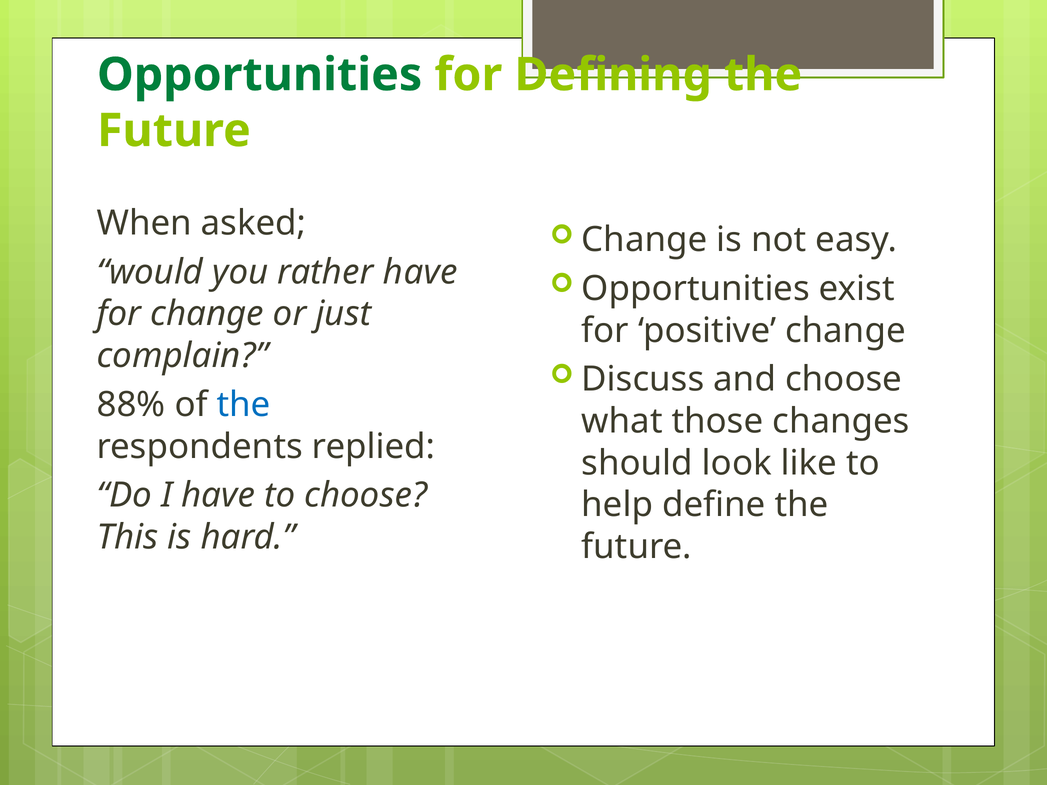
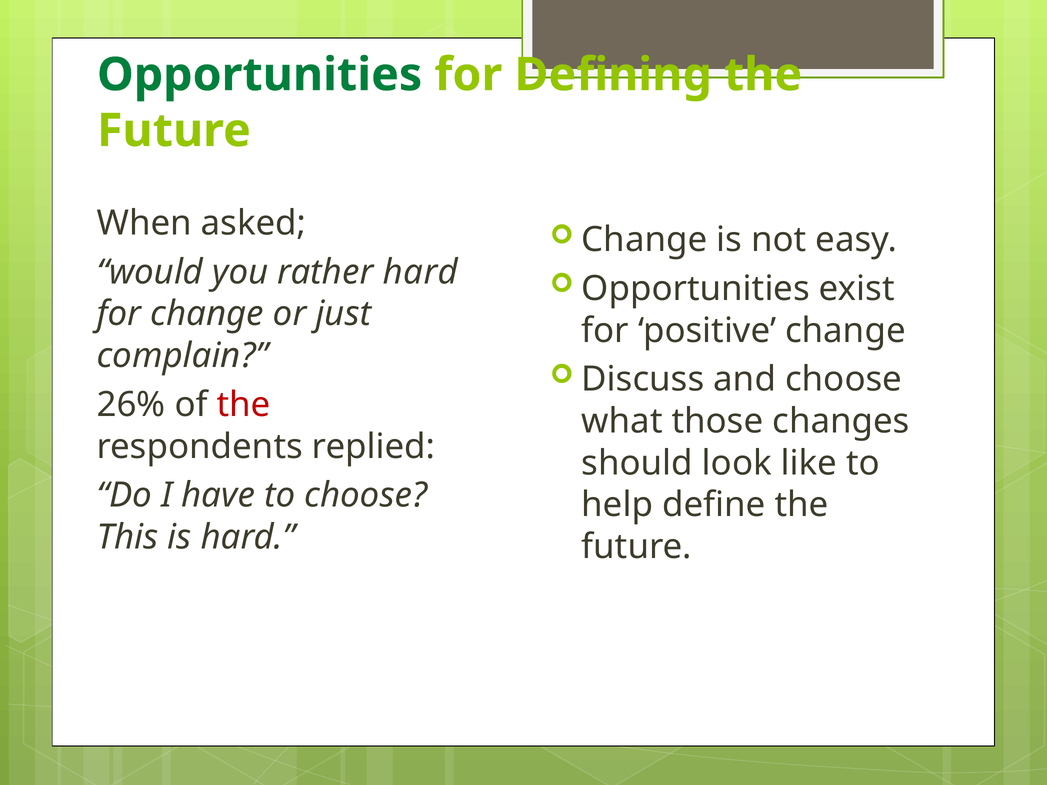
rather have: have -> hard
88%: 88% -> 26%
the at (244, 405) colour: blue -> red
